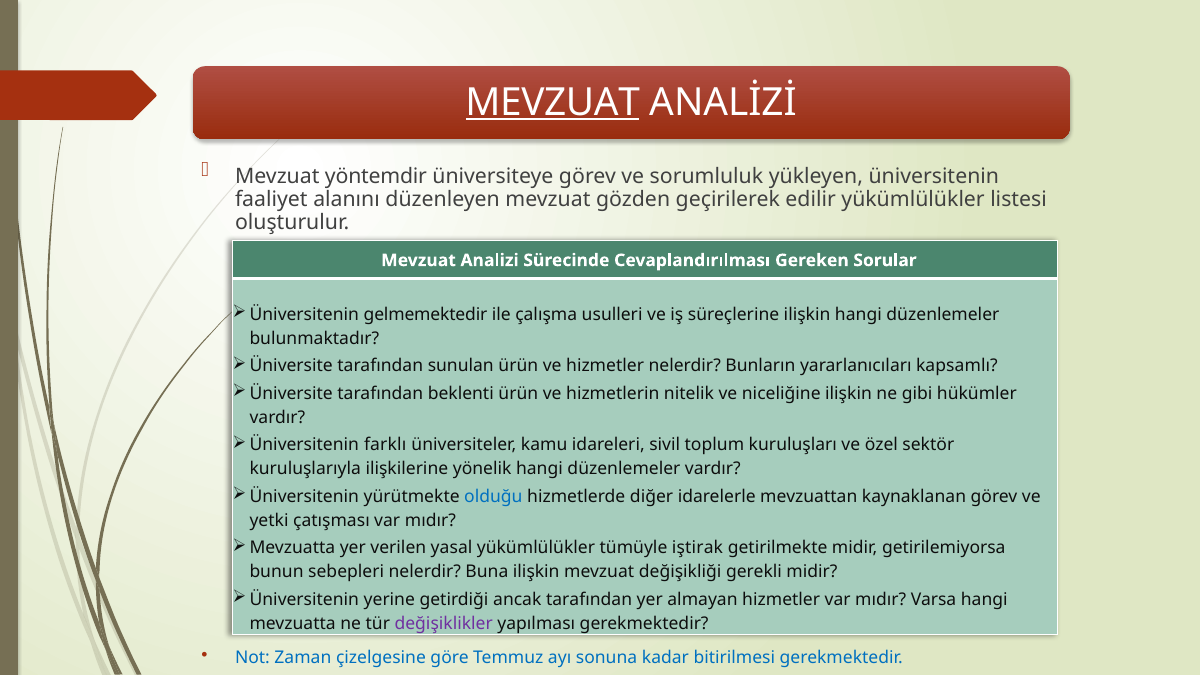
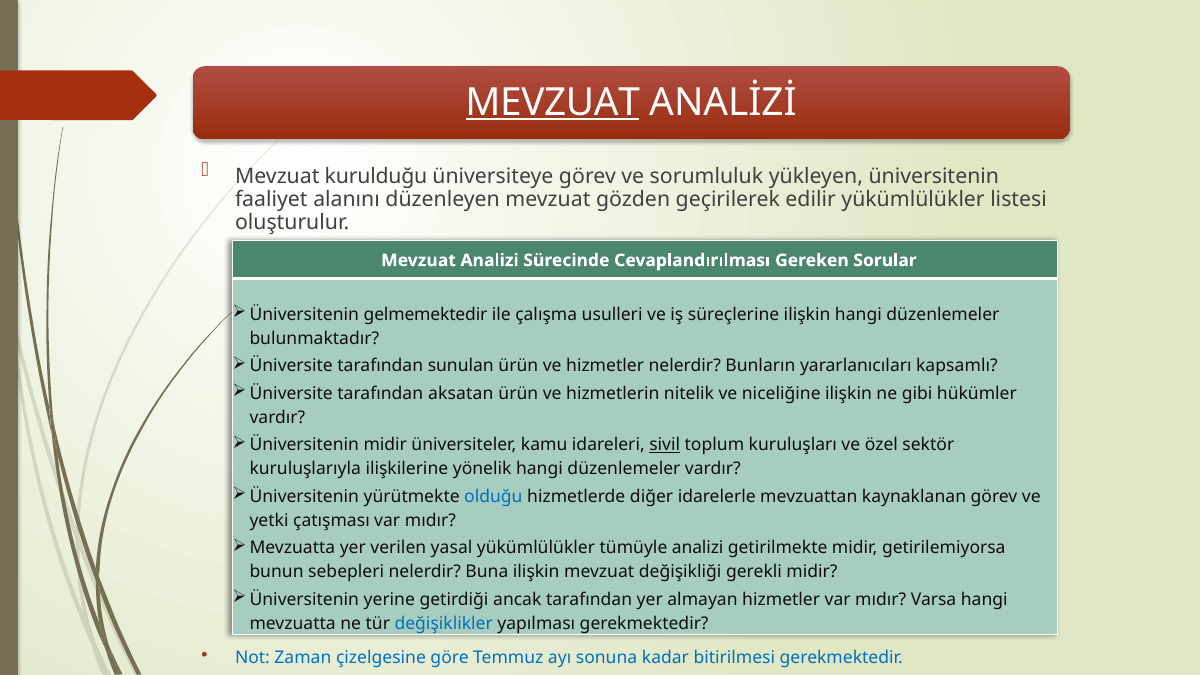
yöntemdir: yöntemdir -> kurulduğu
beklenti: beklenti -> aksatan
Üniversitenin farklı: farklı -> midir
sivil underline: none -> present
tümüyle iştirak: iştirak -> analizi
değişiklikler colour: purple -> blue
